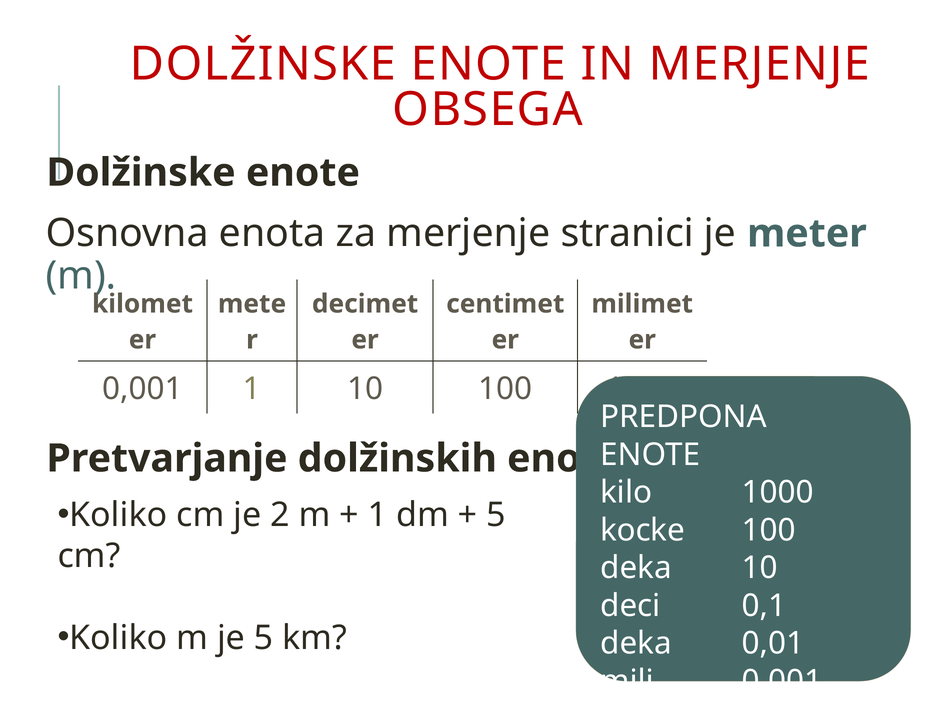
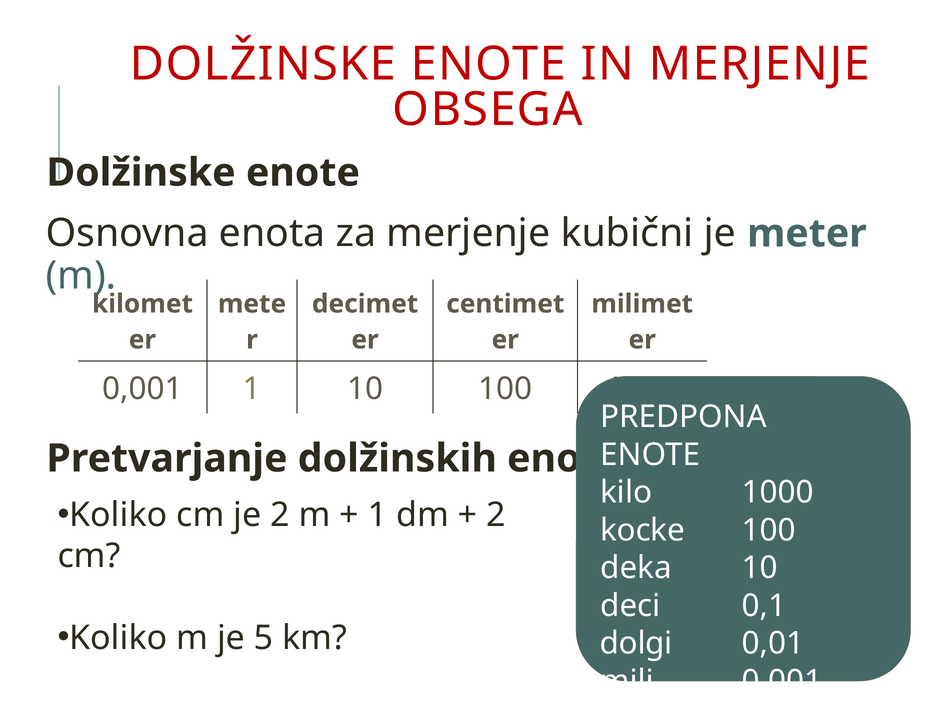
stranici: stranici -> kubični
5 at (496, 515): 5 -> 2
deka at (636, 643): deka -> dolgi
